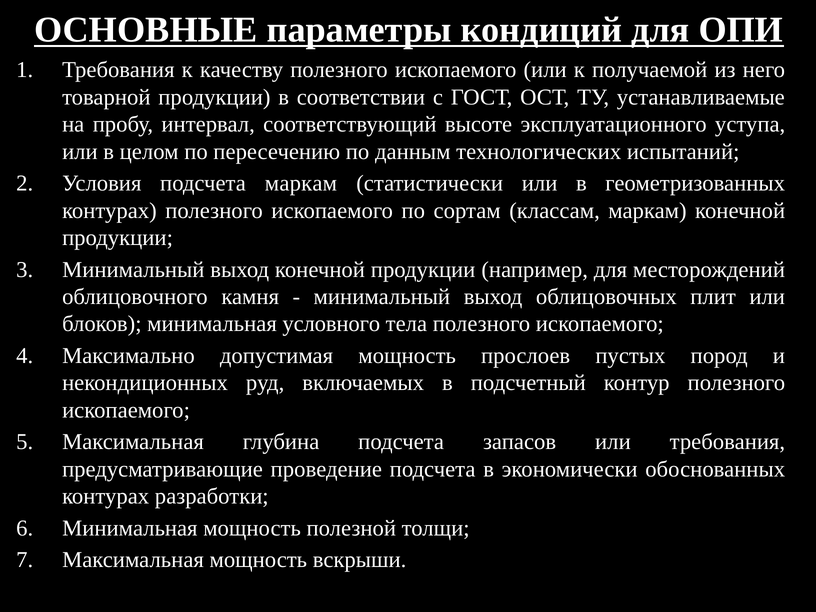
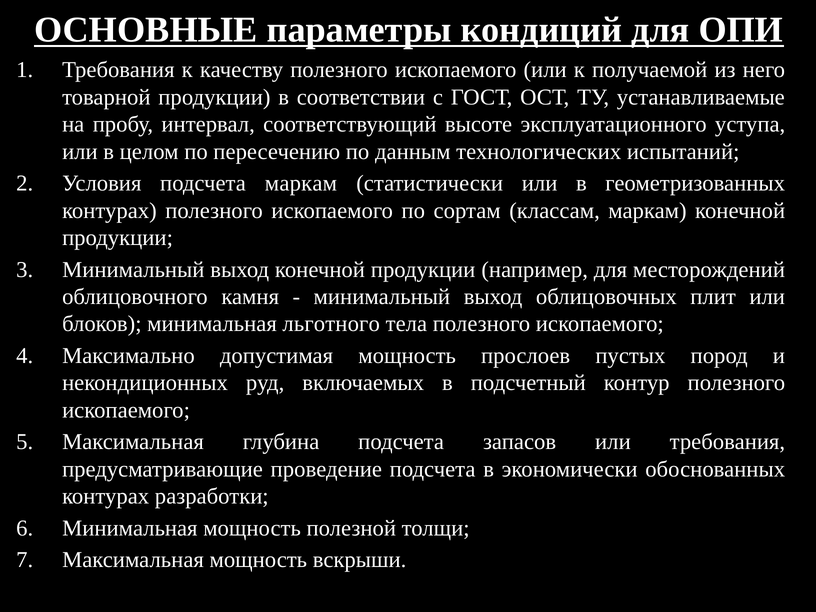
условного: условного -> льготного
